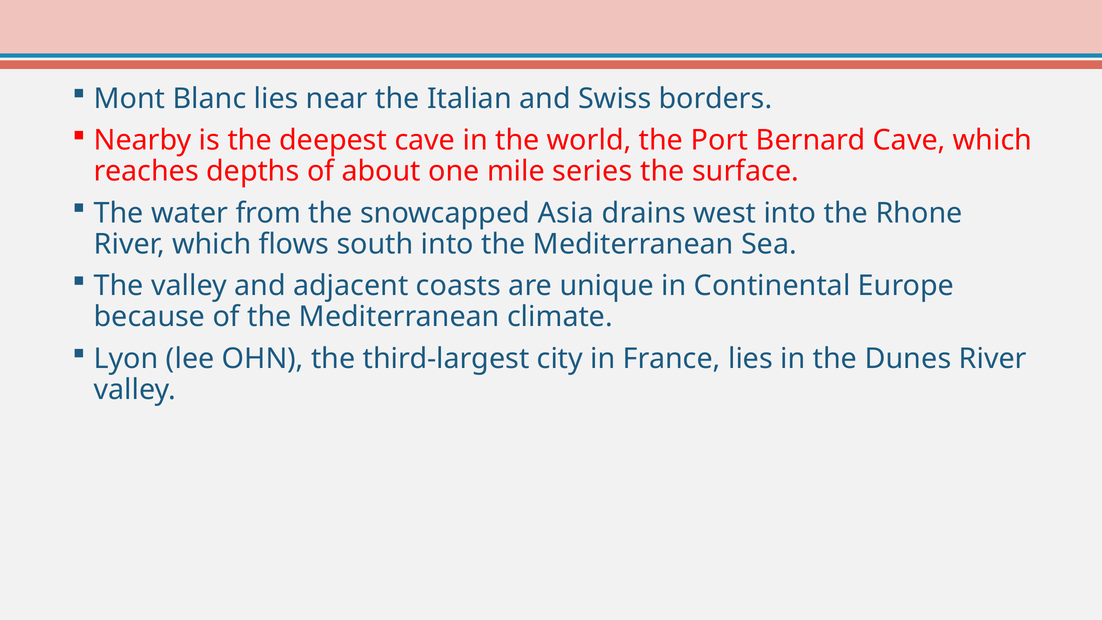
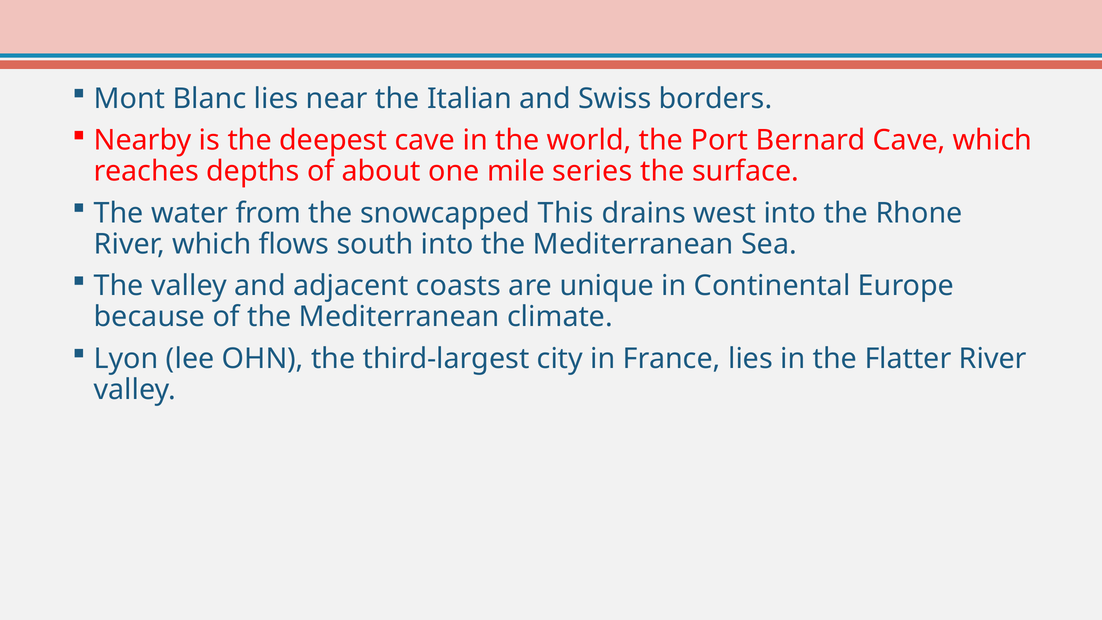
Asia: Asia -> This
Dunes: Dunes -> Flatter
